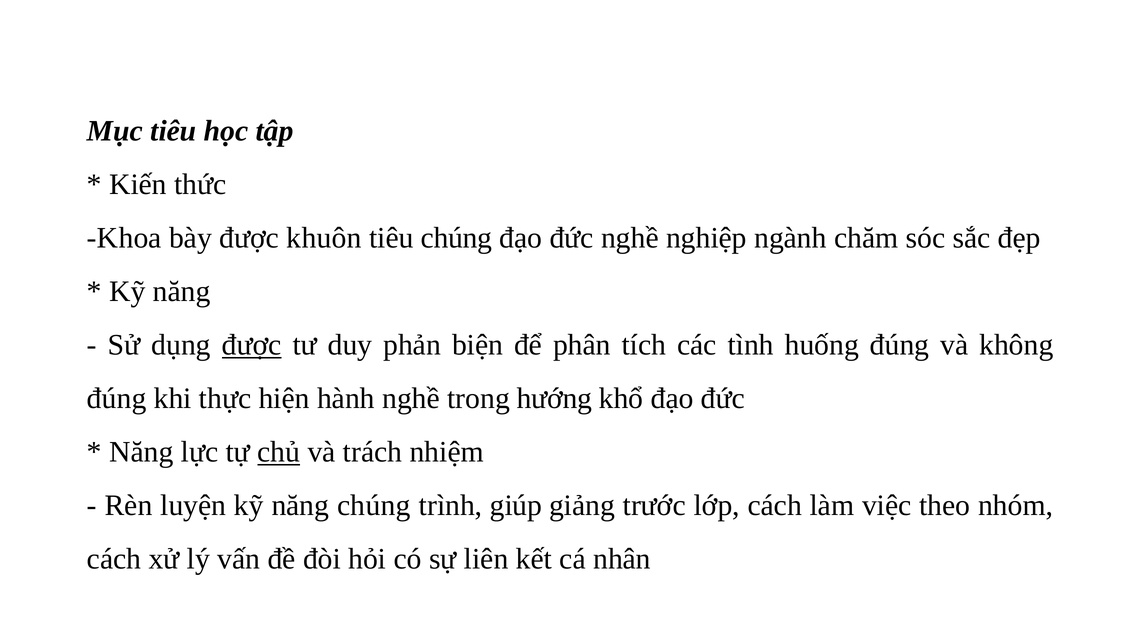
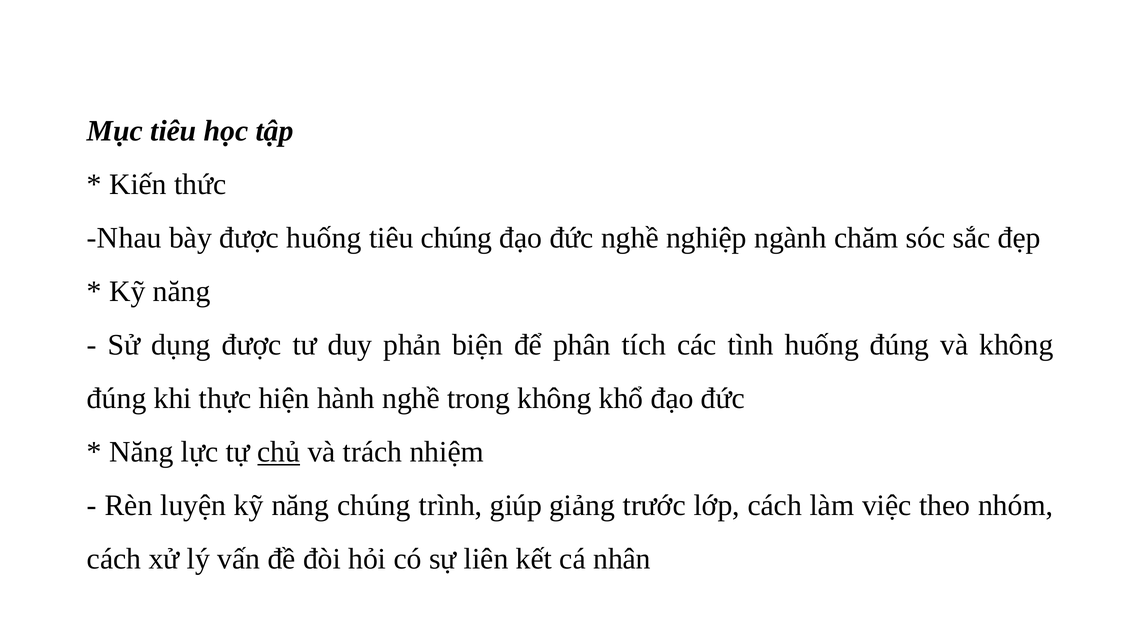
Khoa: Khoa -> Nhau
được khuôn: khuôn -> huống
được at (252, 345) underline: present -> none
trong hướng: hướng -> không
